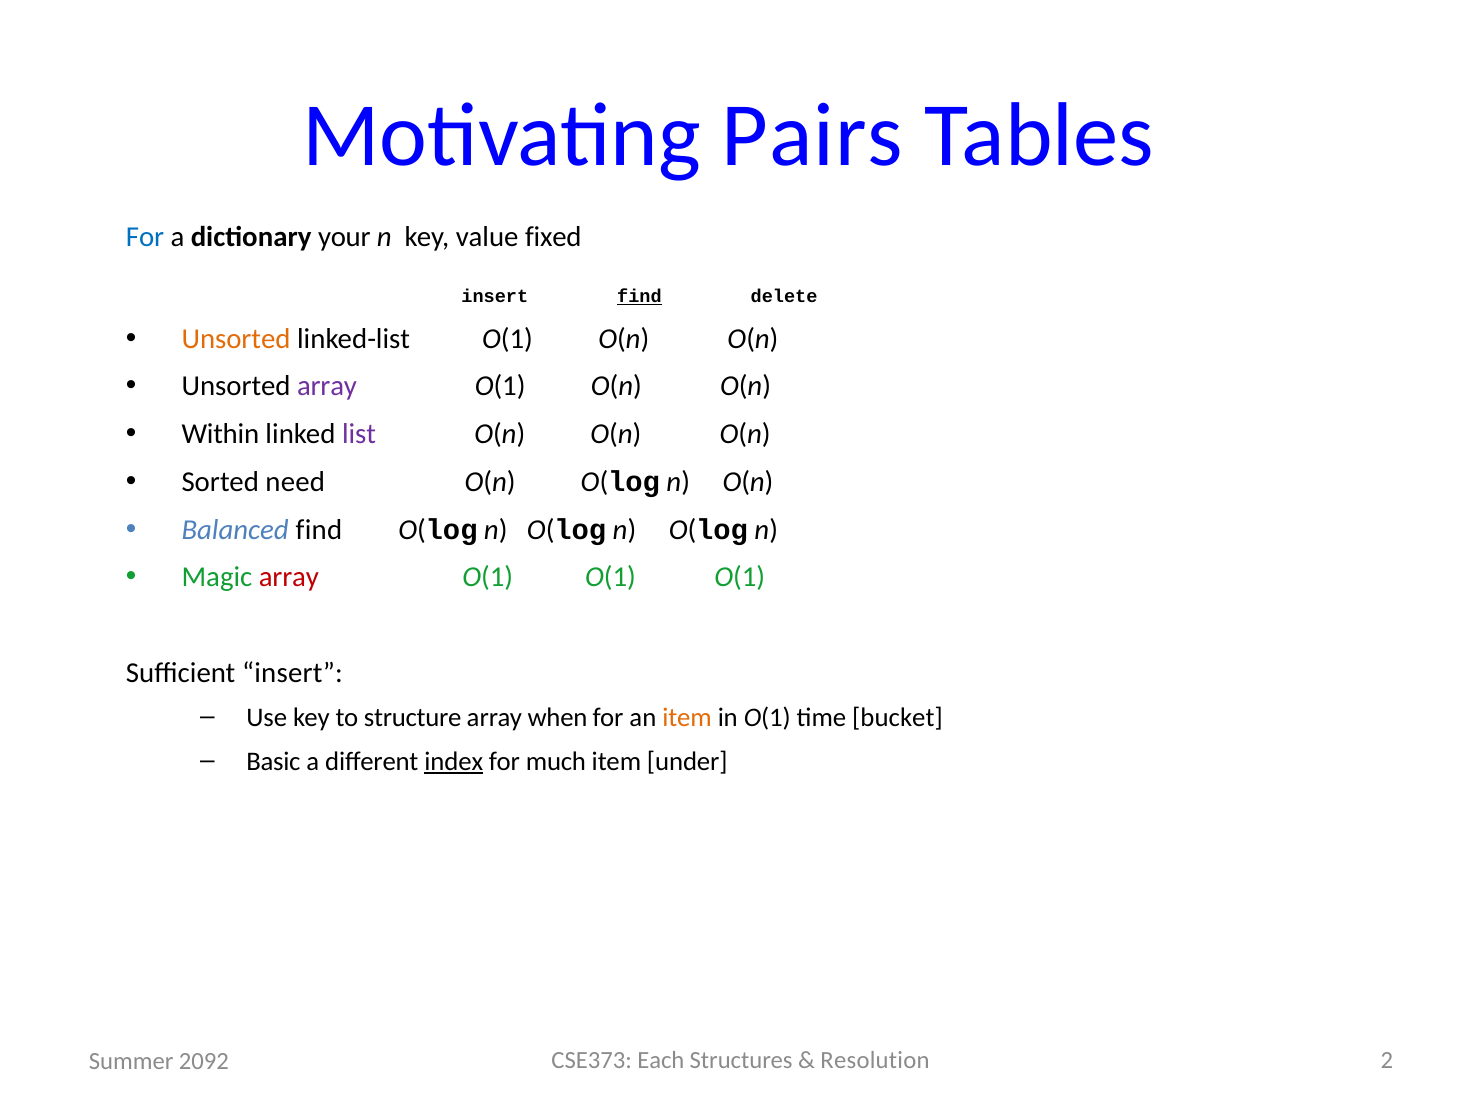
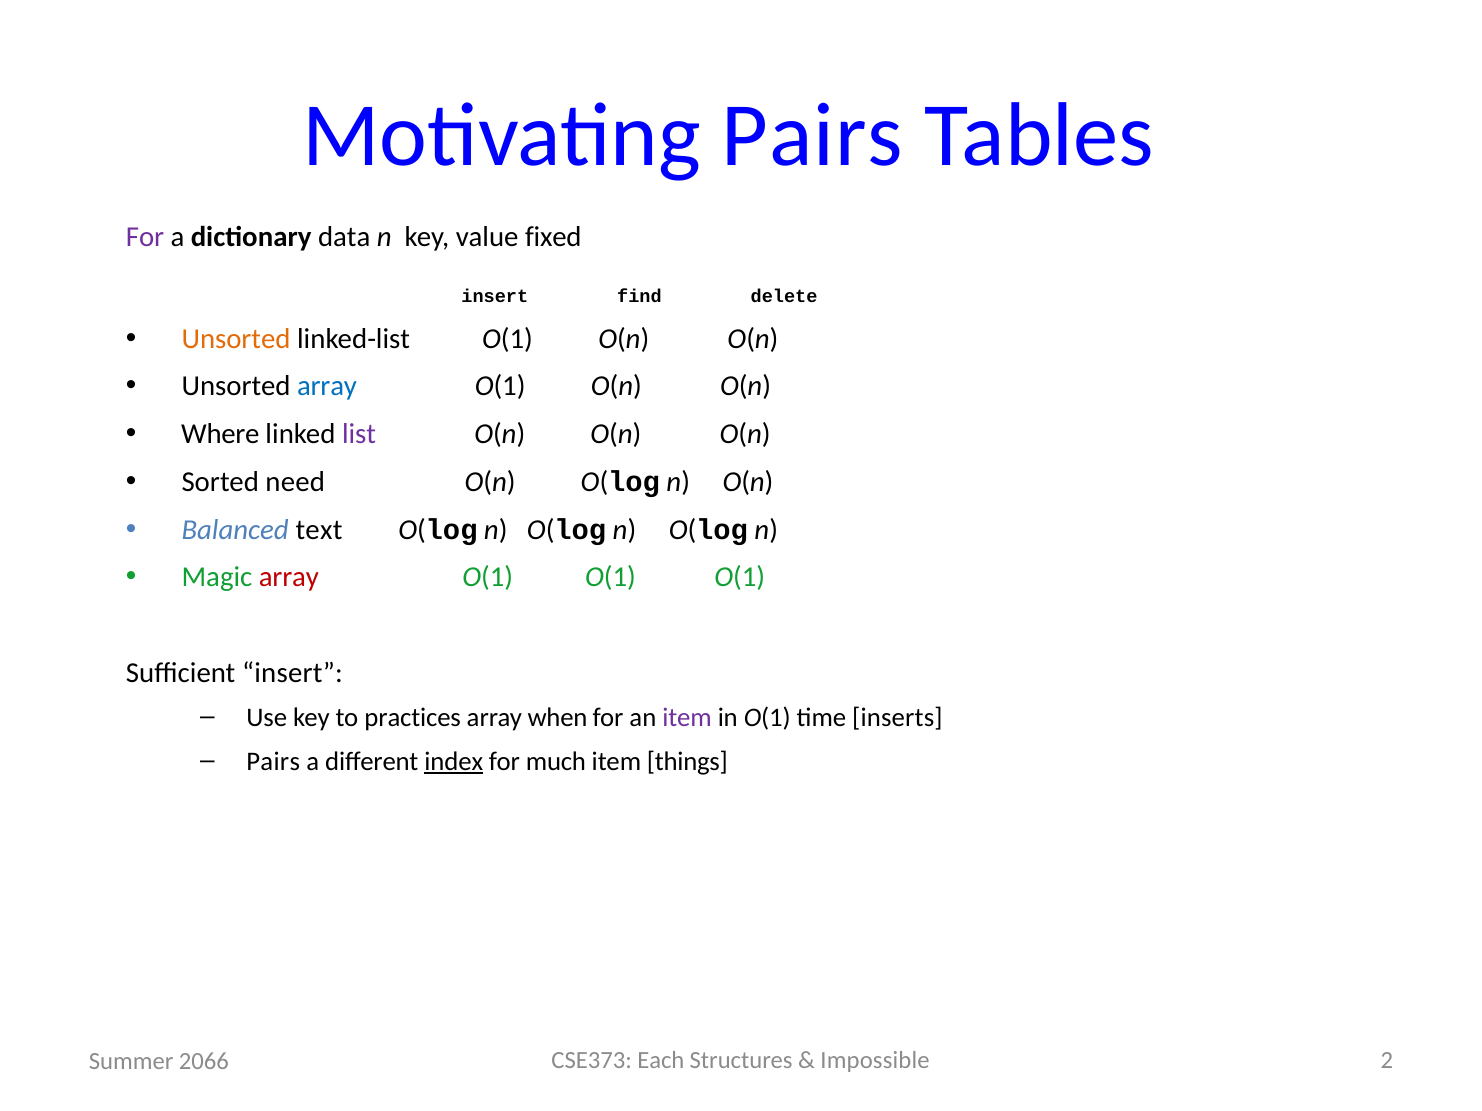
For at (145, 237) colour: blue -> purple
your: your -> data
find at (639, 296) underline: present -> none
array at (327, 387) colour: purple -> blue
Within: Within -> Where
Balanced find: find -> text
structure: structure -> practices
item at (687, 718) colour: orange -> purple
bucket: bucket -> inserts
Basic at (273, 762): Basic -> Pairs
under: under -> things
Resolution: Resolution -> Impossible
2092: 2092 -> 2066
